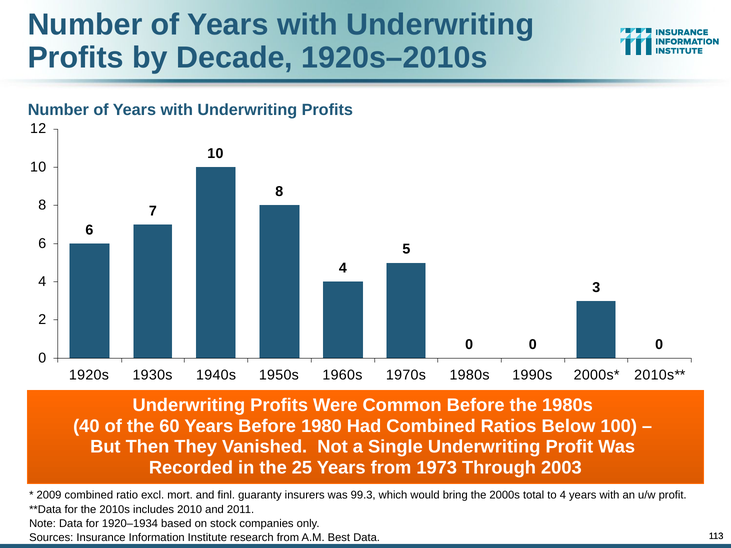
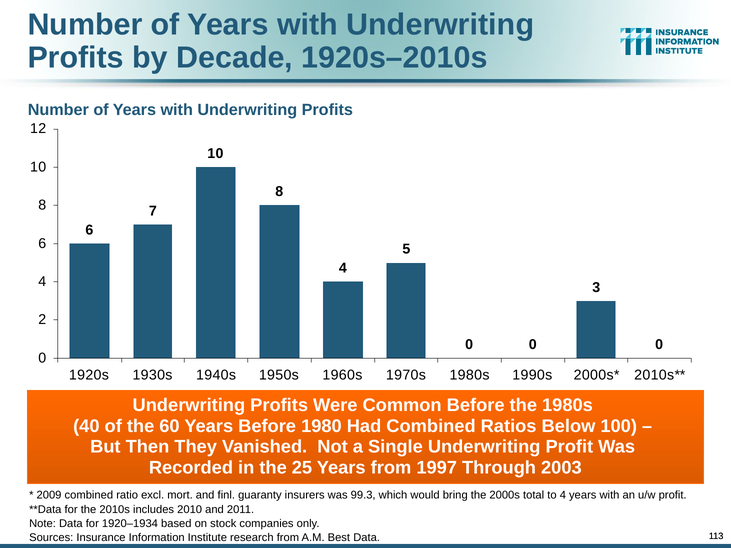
1973: 1973 -> 1997
